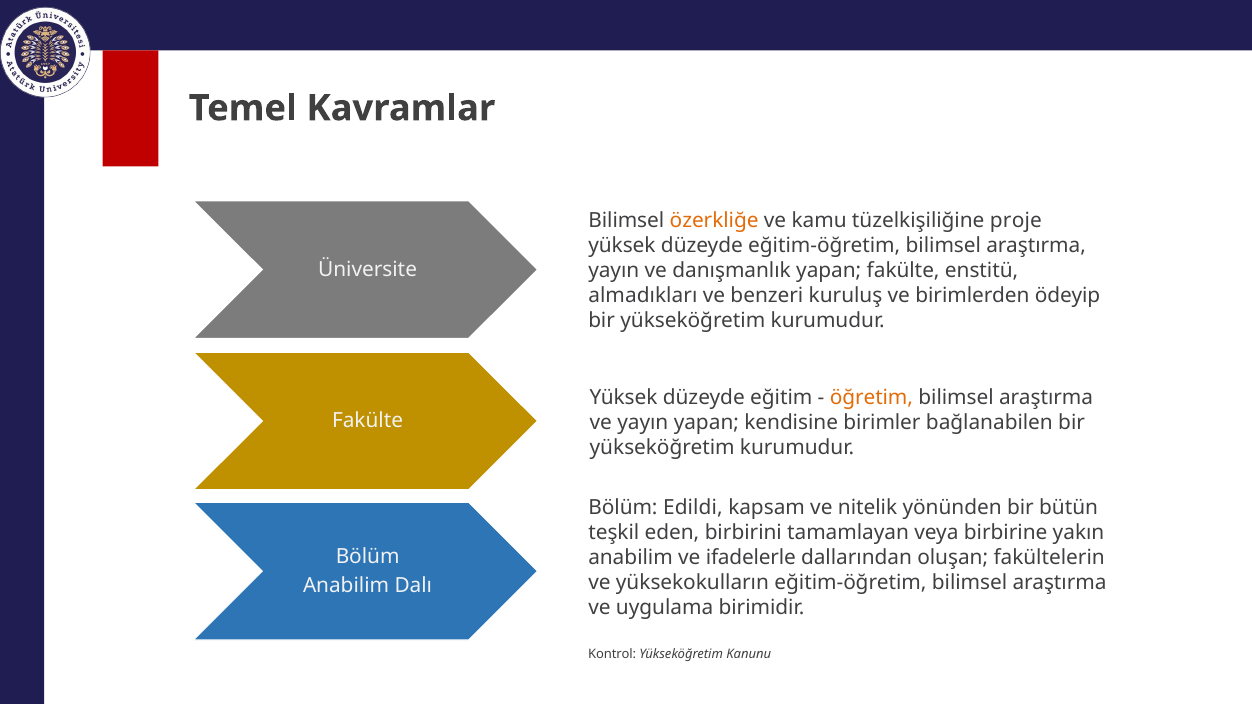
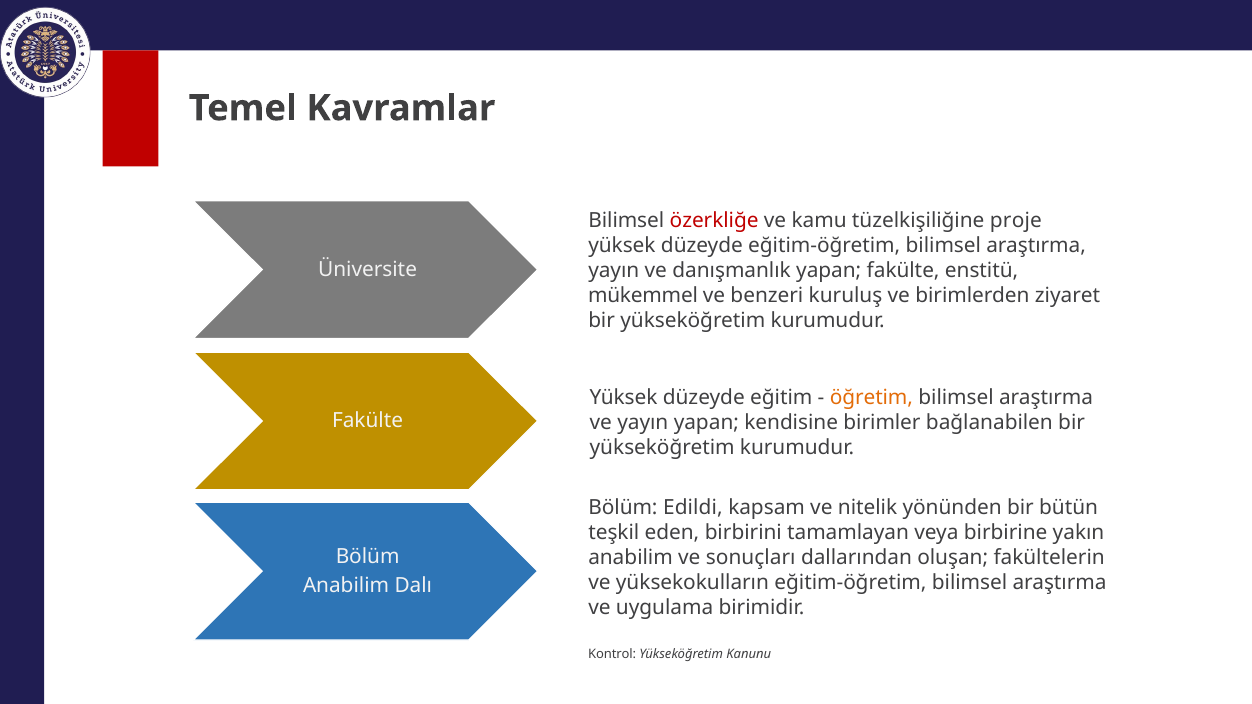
özerkliğe colour: orange -> red
almadıkları: almadıkları -> mükemmel
ödeyip: ödeyip -> ziyaret
ifadelerle: ifadelerle -> sonuçları
